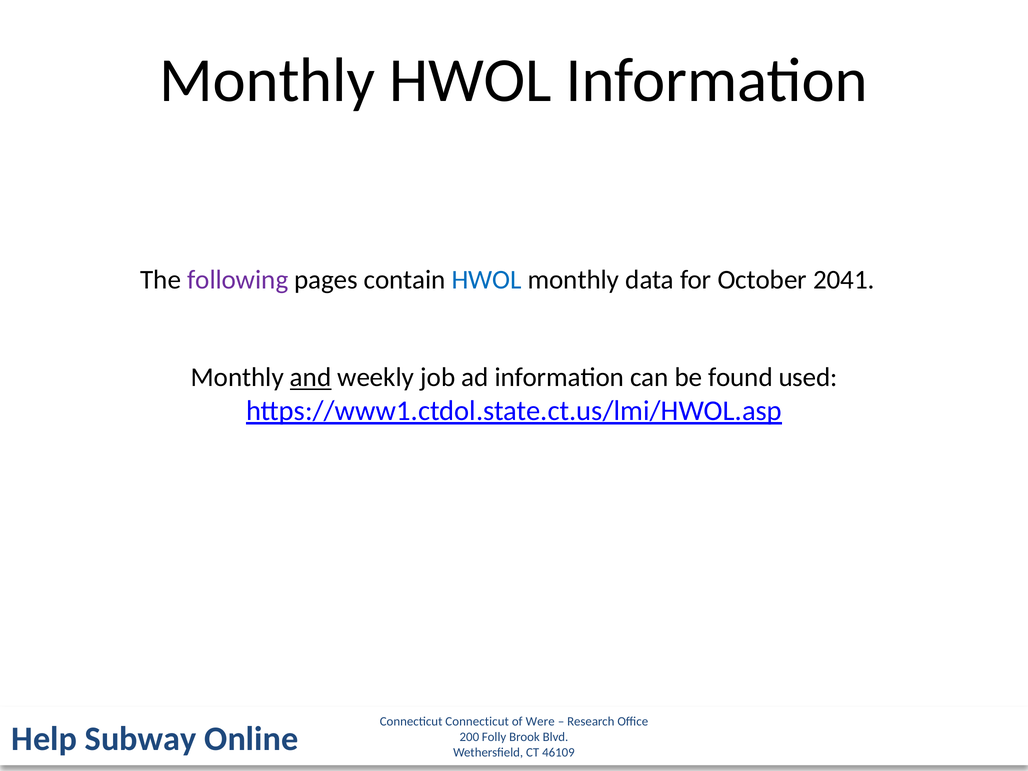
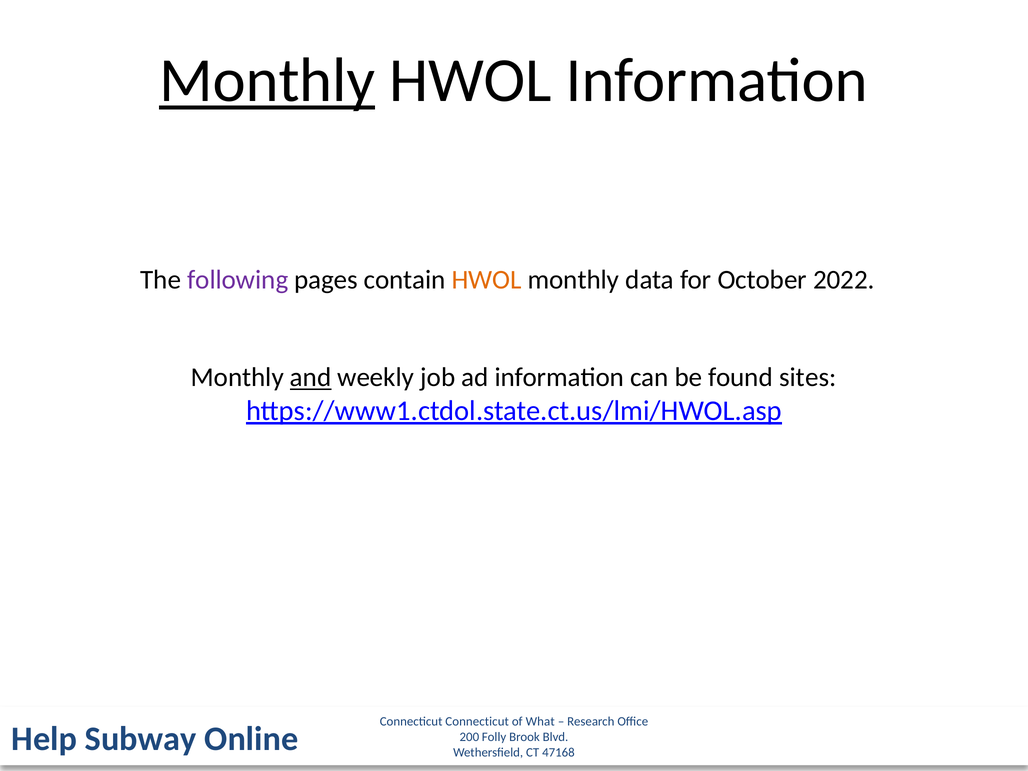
Monthly at (267, 80) underline: none -> present
HWOL at (487, 280) colour: blue -> orange
2041: 2041 -> 2022
used: used -> sites
Were: Were -> What
46109: 46109 -> 47168
